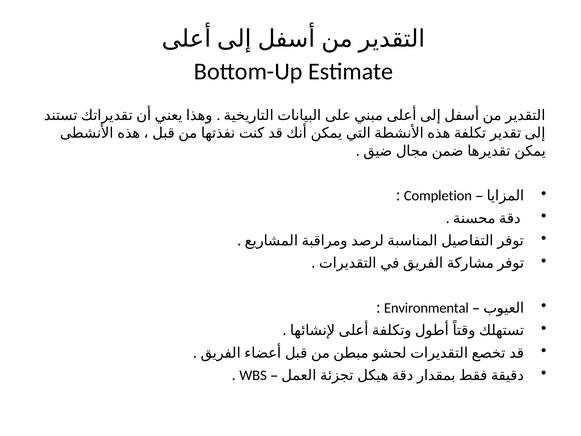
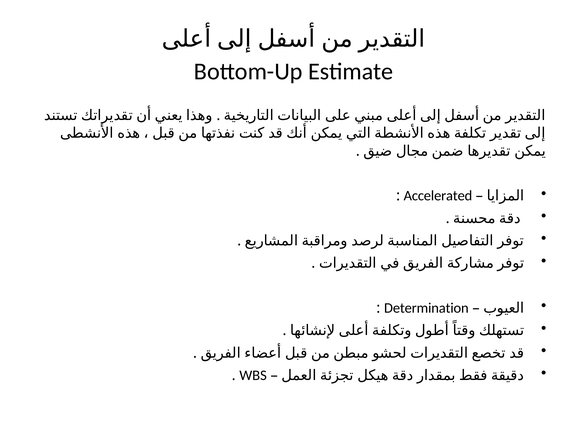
Completion: Completion -> Accelerated
Environmental: Environmental -> Determination
